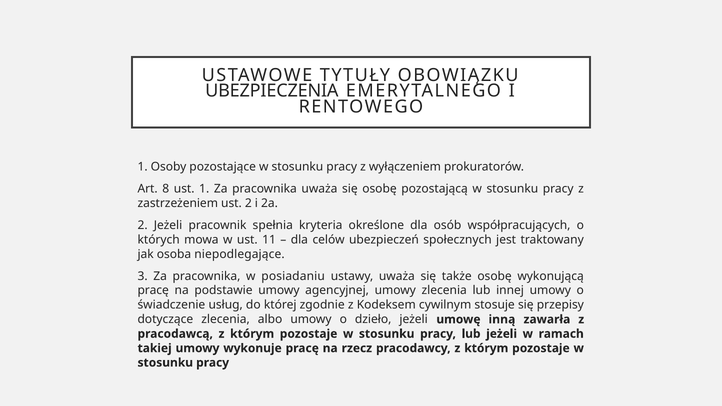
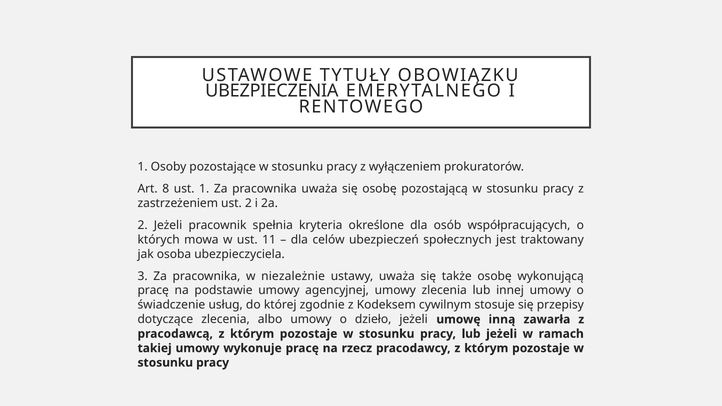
niepodlegające: niepodlegające -> ubezpieczyciela
posiadaniu: posiadaniu -> niezależnie
